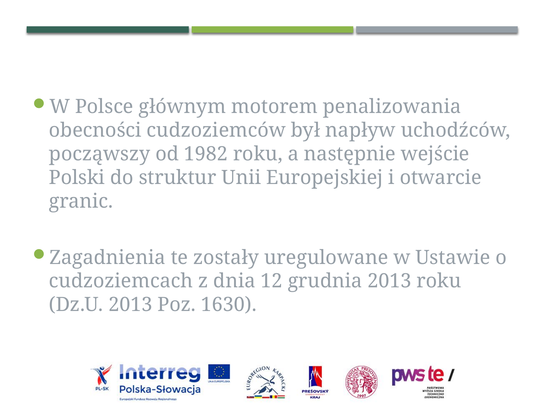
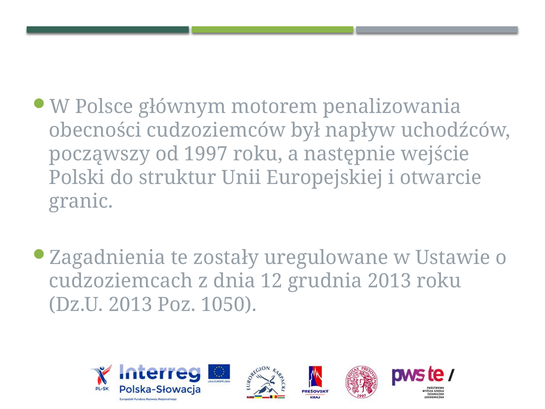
1982: 1982 -> 1997
1630: 1630 -> 1050
